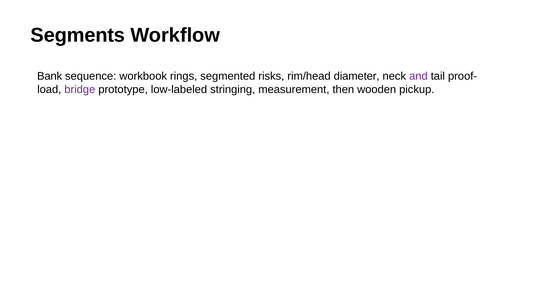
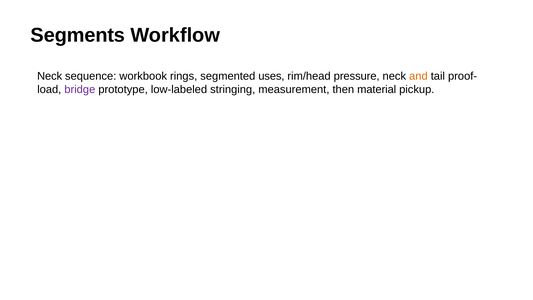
Bank at (50, 76): Bank -> Neck
risks: risks -> uses
diameter: diameter -> pressure
and colour: purple -> orange
wooden: wooden -> material
